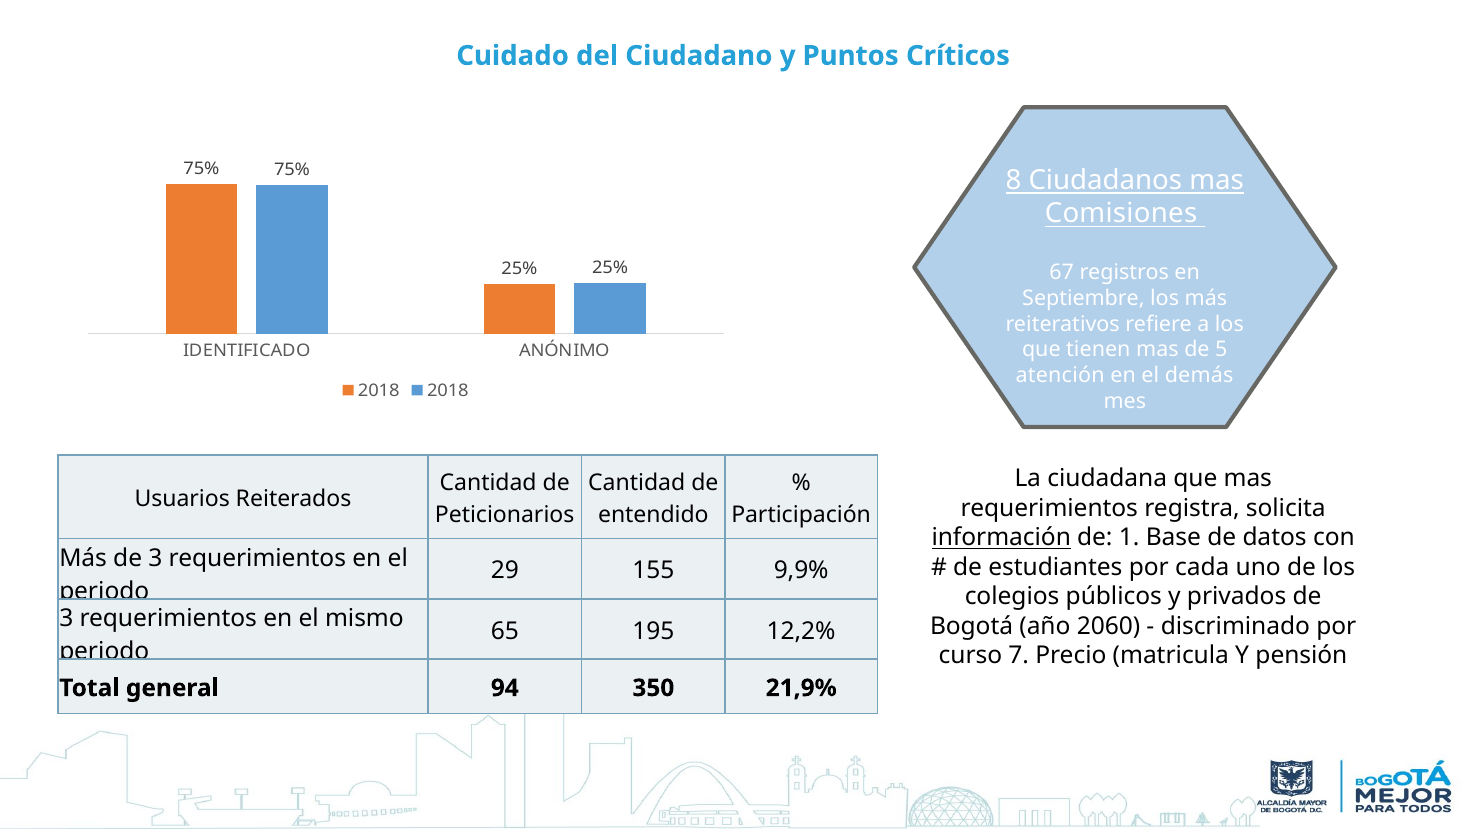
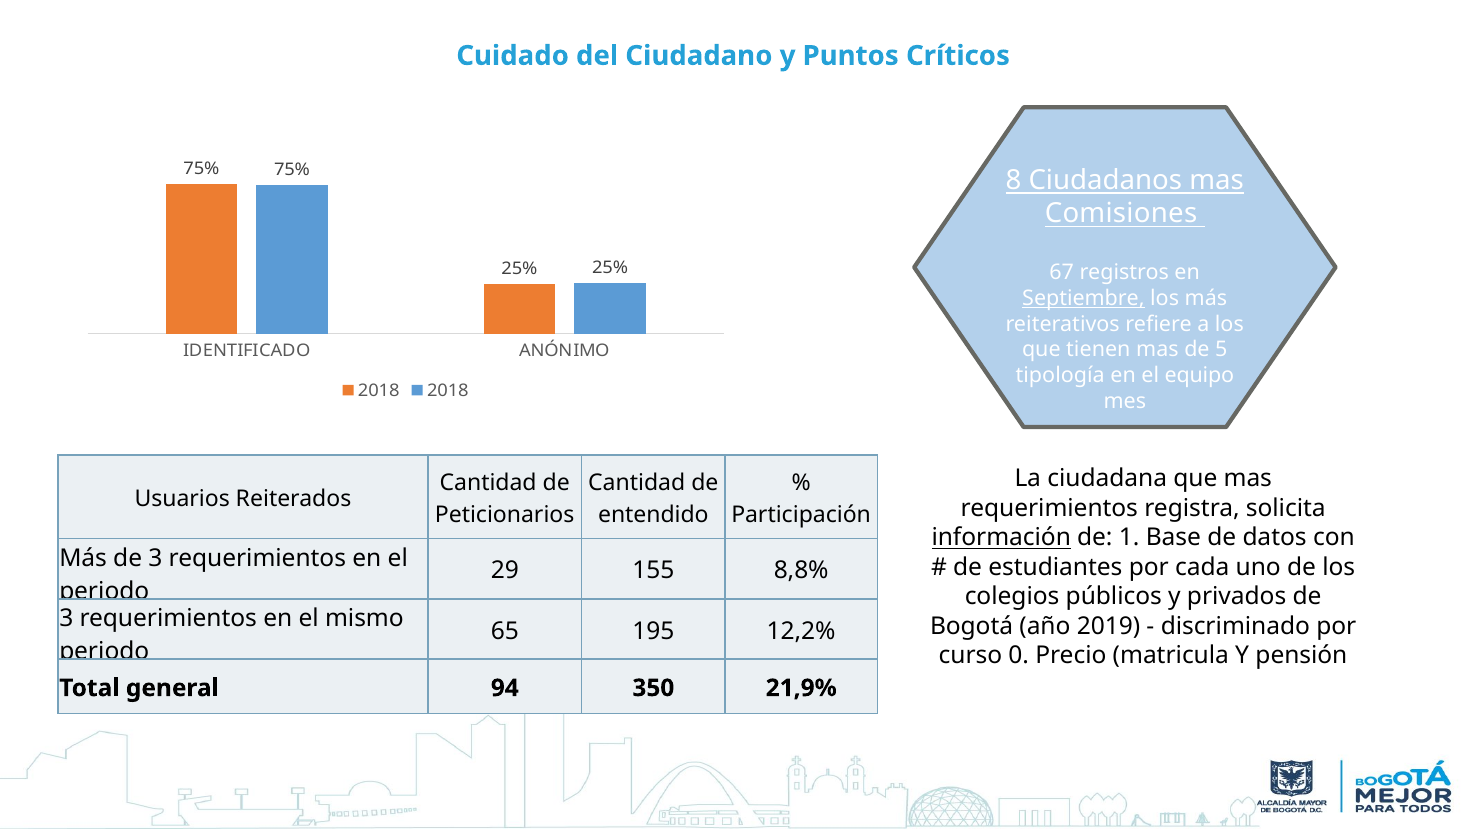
Septiembre underline: none -> present
atención: atención -> tipología
demás: demás -> equipo
9,9%: 9,9% -> 8,8%
2060: 2060 -> 2019
7: 7 -> 0
